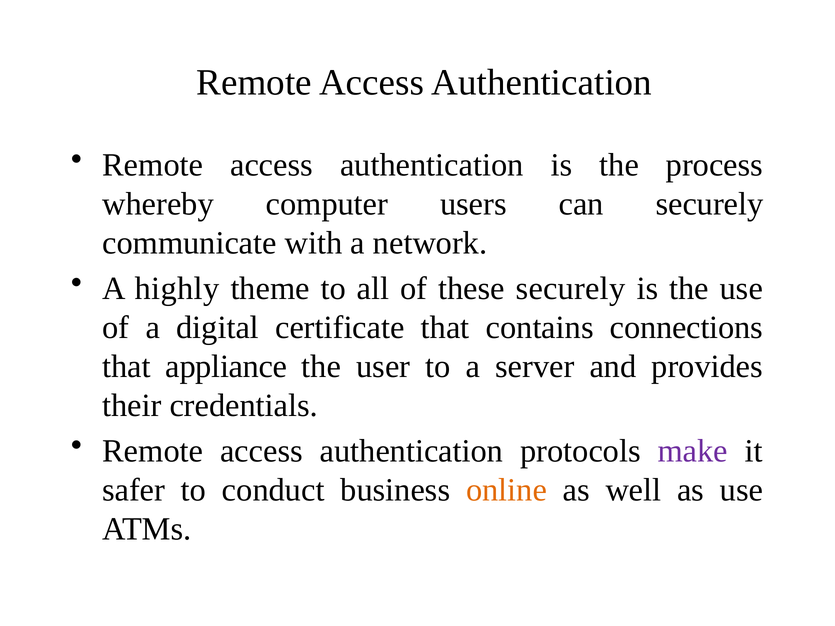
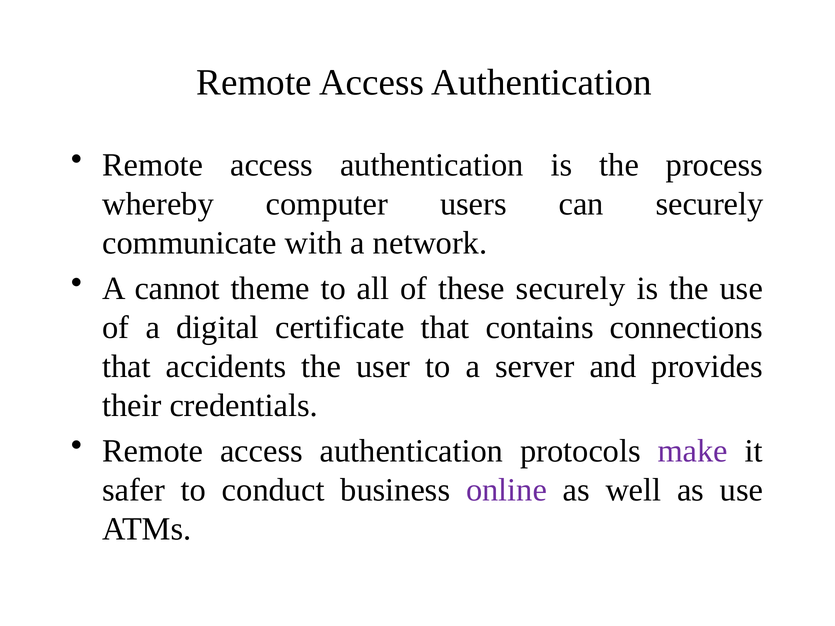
highly: highly -> cannot
appliance: appliance -> accidents
online colour: orange -> purple
